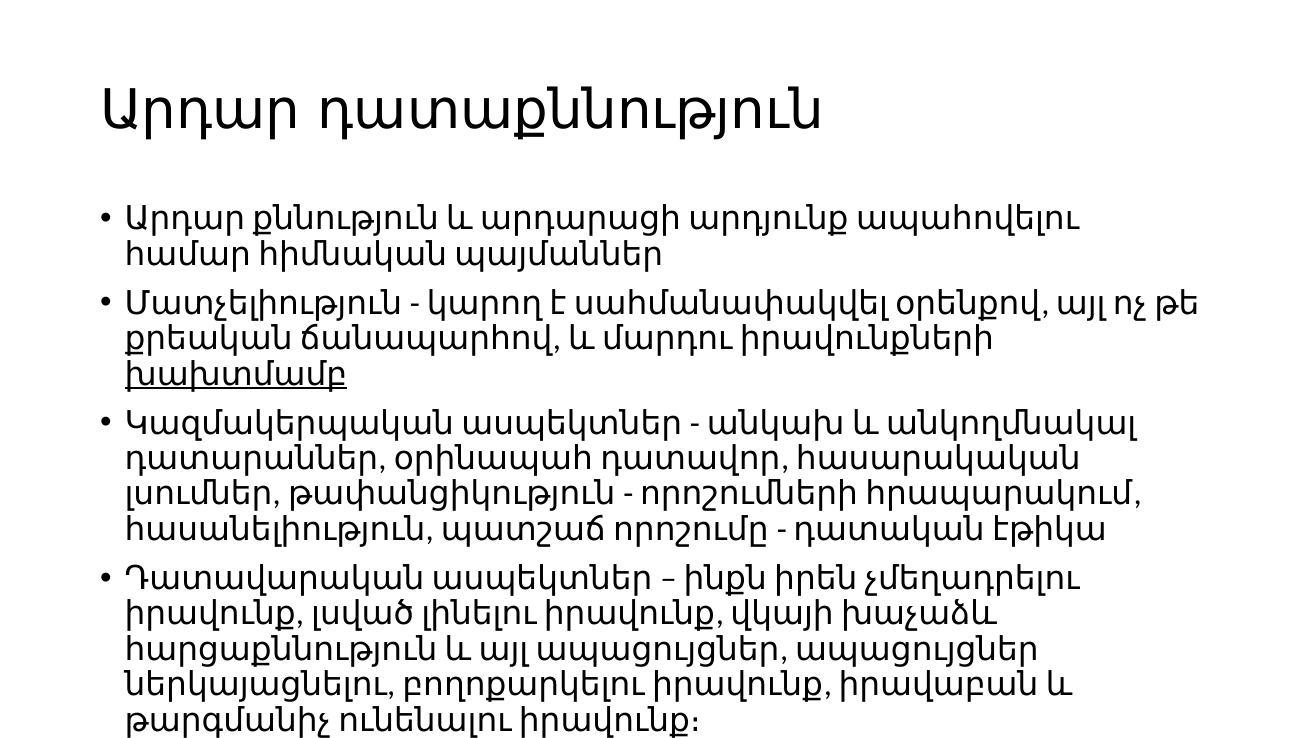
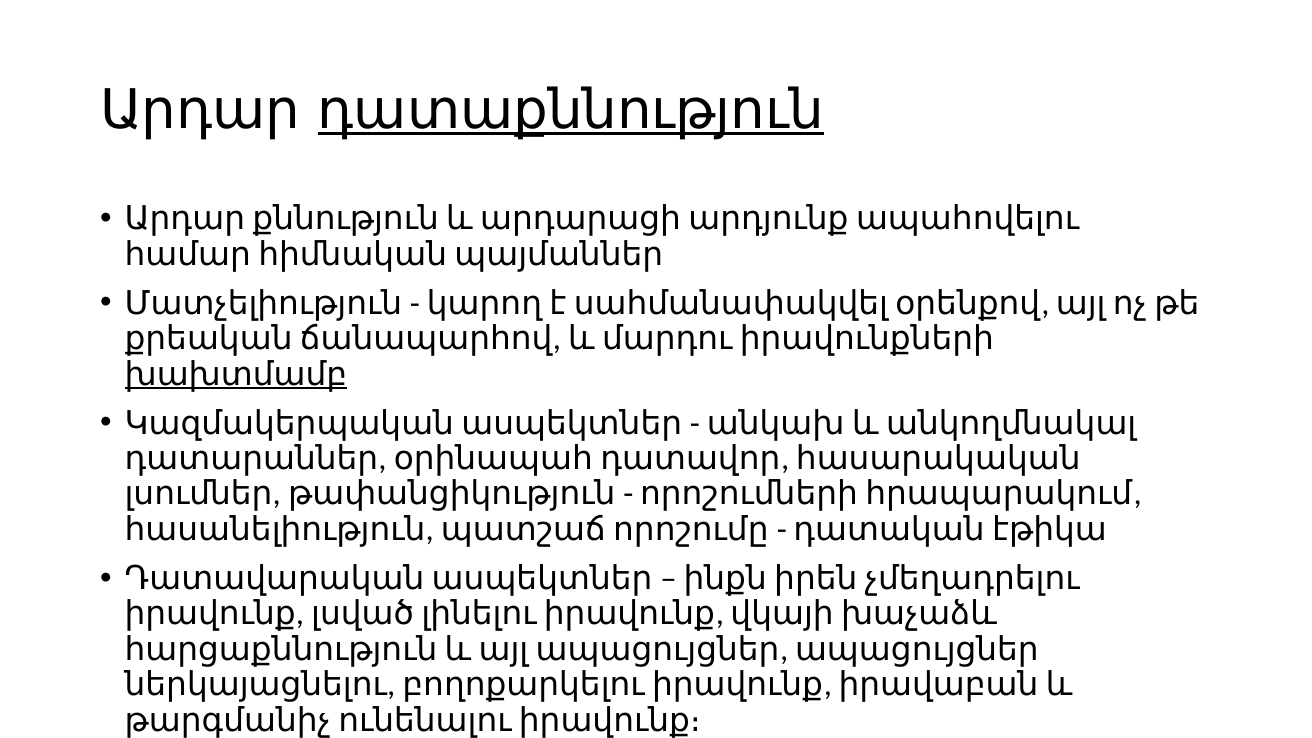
դատաքննություն underline: none -> present
